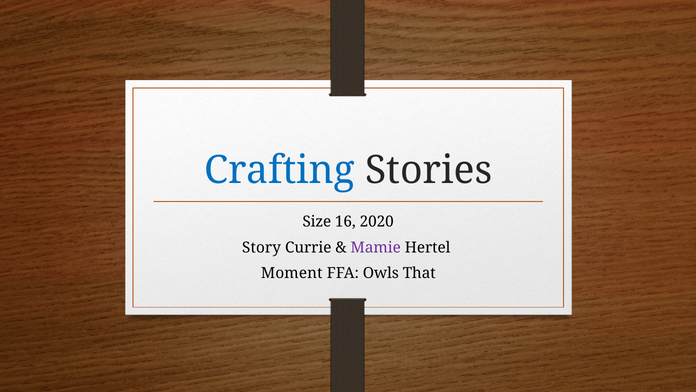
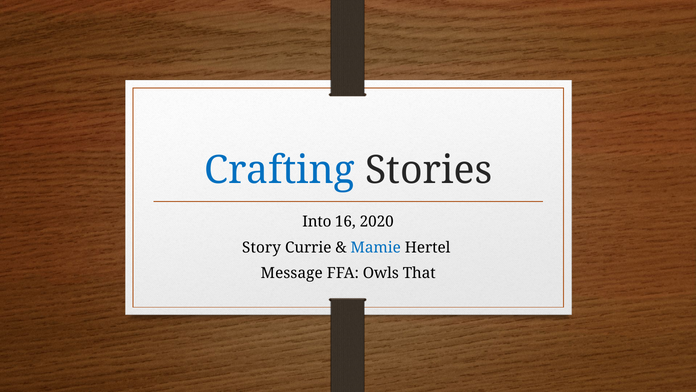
Size: Size -> Into
Mamie colour: purple -> blue
Moment: Moment -> Message
